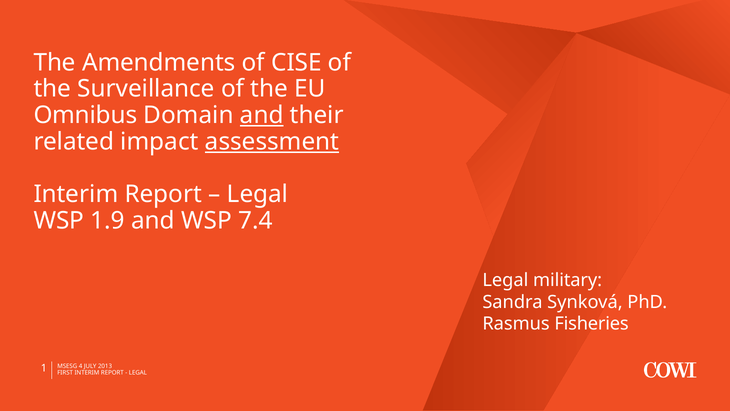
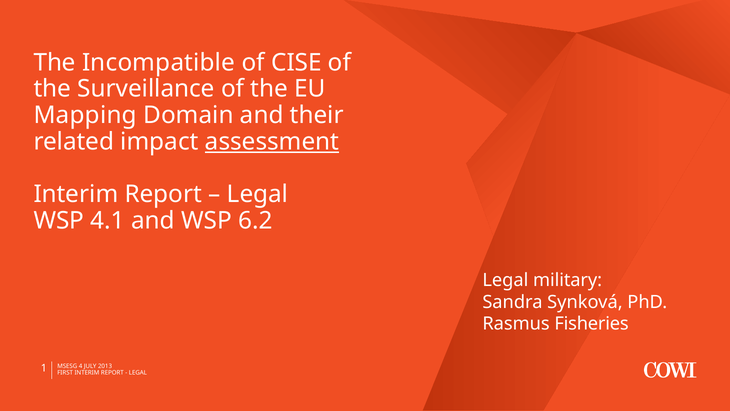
Amendments: Amendments -> Incompatible
Omnibus: Omnibus -> Mapping
and at (262, 115) underline: present -> none
1.9: 1.9 -> 4.1
7.4: 7.4 -> 6.2
